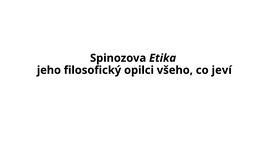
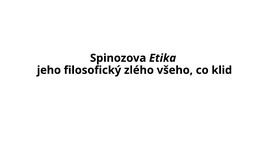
opilci: opilci -> zlého
jeví: jeví -> klid
